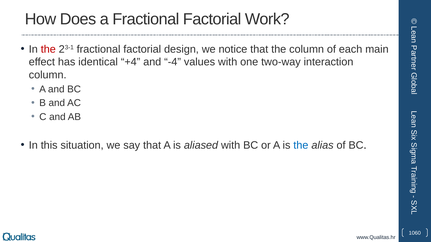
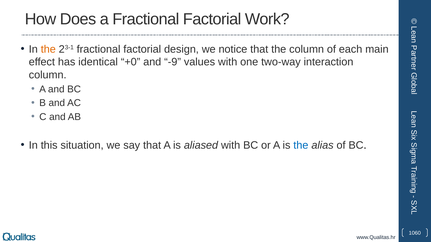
the at (48, 49) colour: red -> orange
+4: +4 -> +0
-4: -4 -> -9
